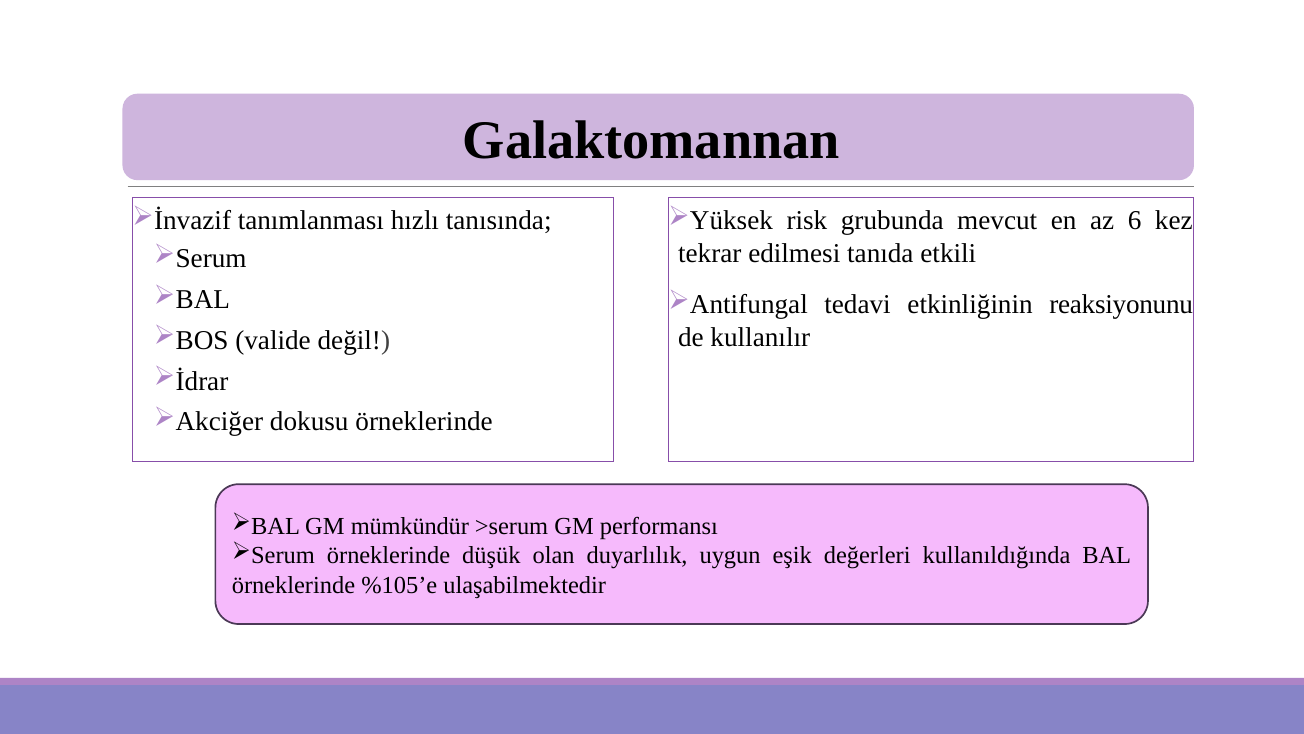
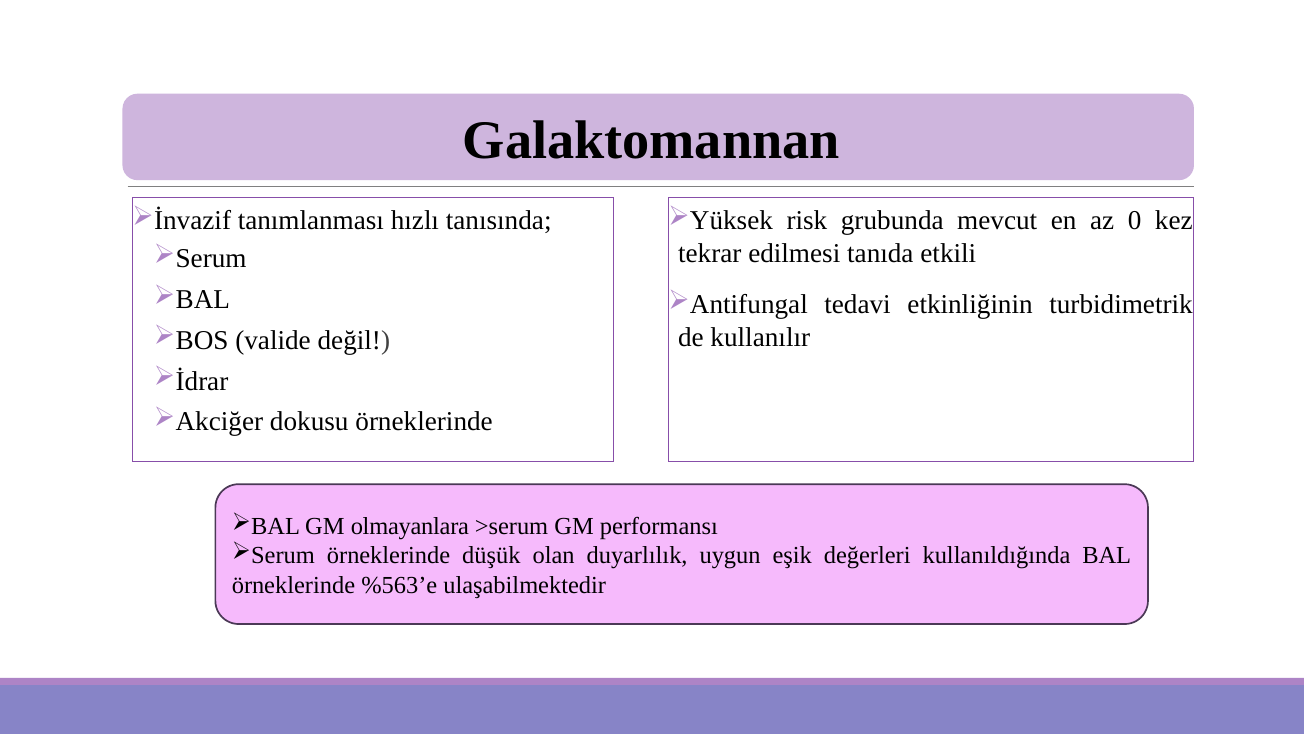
6: 6 -> 0
reaksiyonunu: reaksiyonunu -> turbidimetrik
mümkündür: mümkündür -> olmayanlara
%105’e: %105’e -> %563’e
